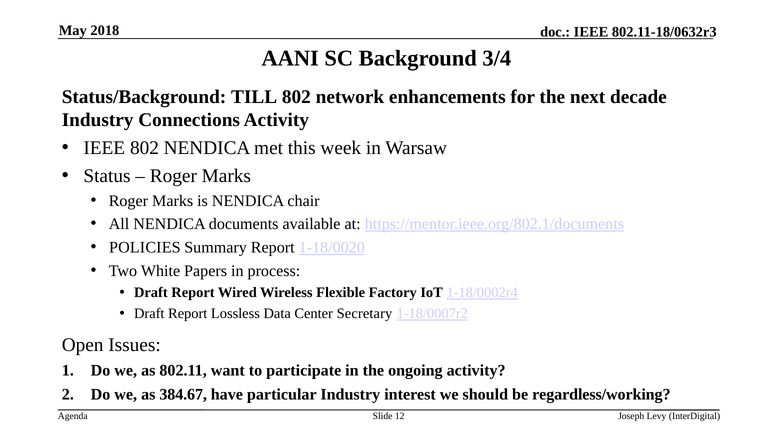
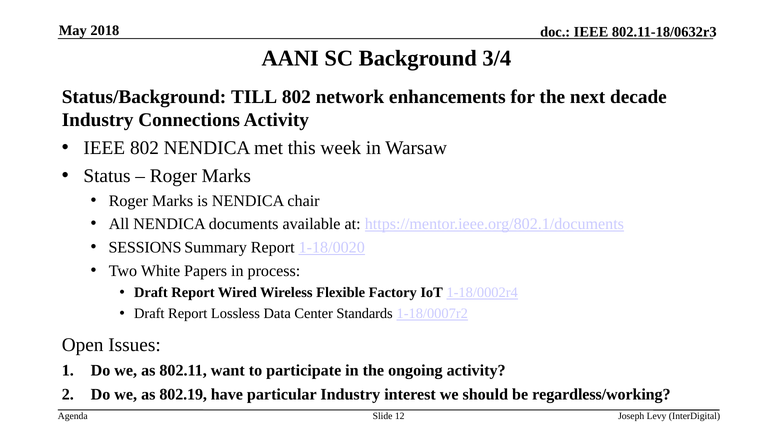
POLICIES: POLICIES -> SESSIONS
Secretary: Secretary -> Standards
384.67: 384.67 -> 802.19
